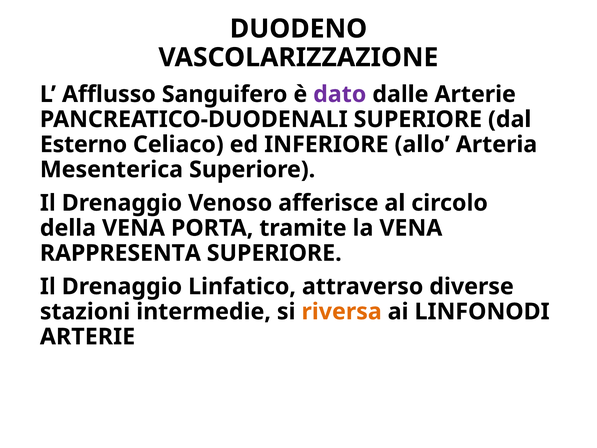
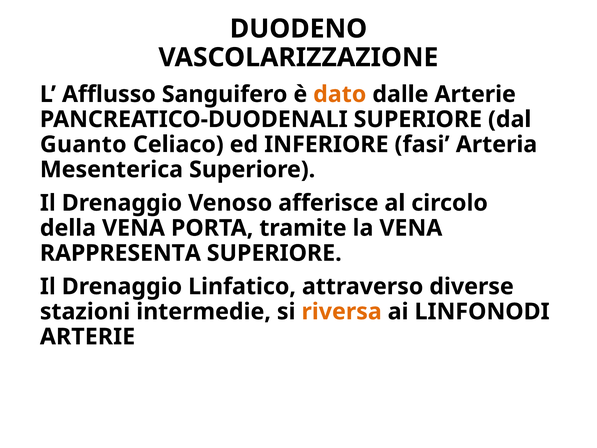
dato colour: purple -> orange
Esterno: Esterno -> Guanto
allo: allo -> fasi
